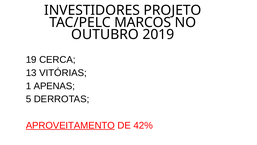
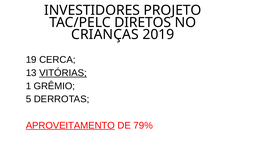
MARCOS: MARCOS -> DIRETOS
OUTUBRO: OUTUBRO -> CRIANÇAS
VITÓRIAS underline: none -> present
APENAS: APENAS -> GRÊMIO
42%: 42% -> 79%
